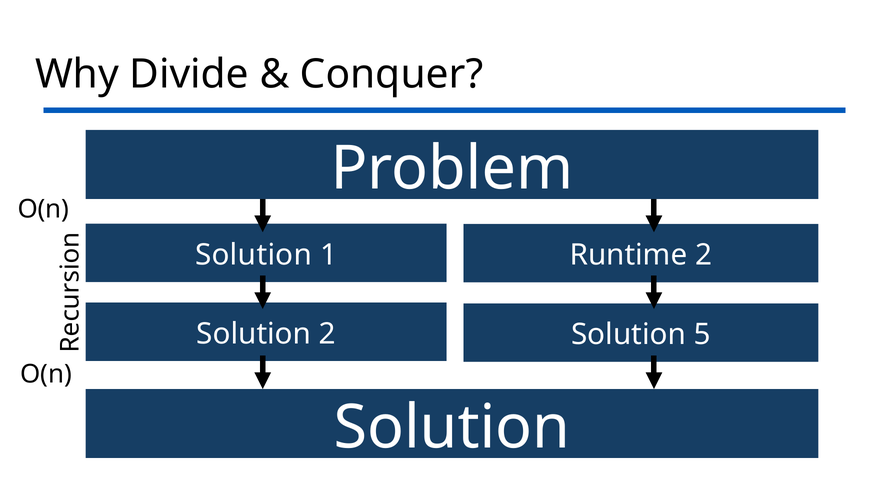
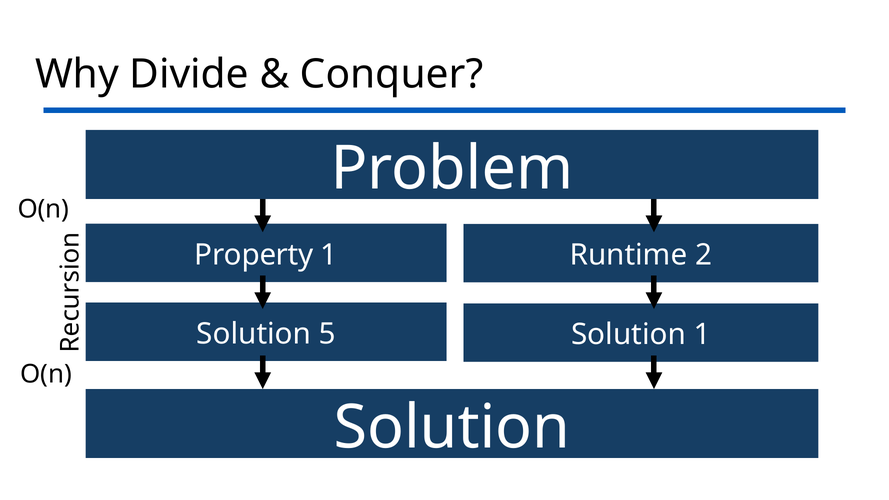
Solution at (254, 255): Solution -> Property
Solution 2: 2 -> 5
Solution 5: 5 -> 1
